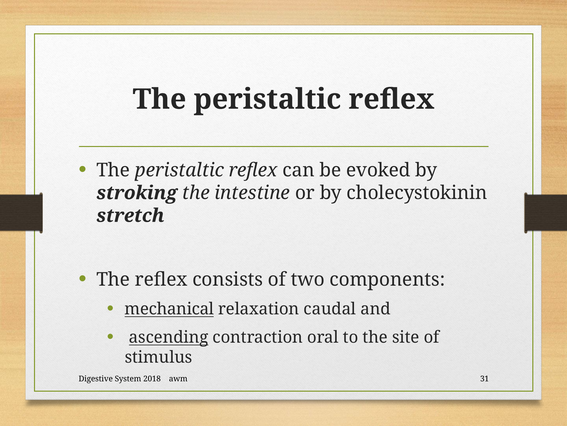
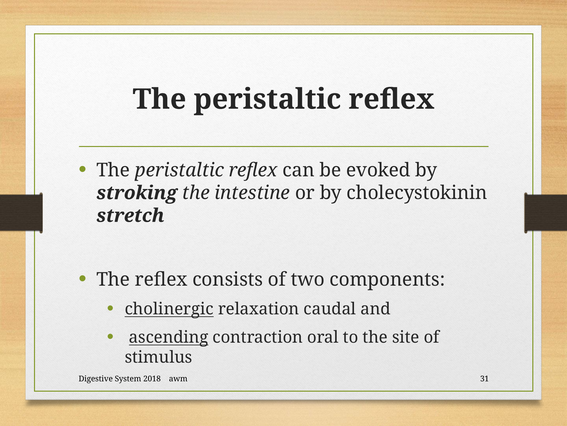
mechanical: mechanical -> cholinergic
